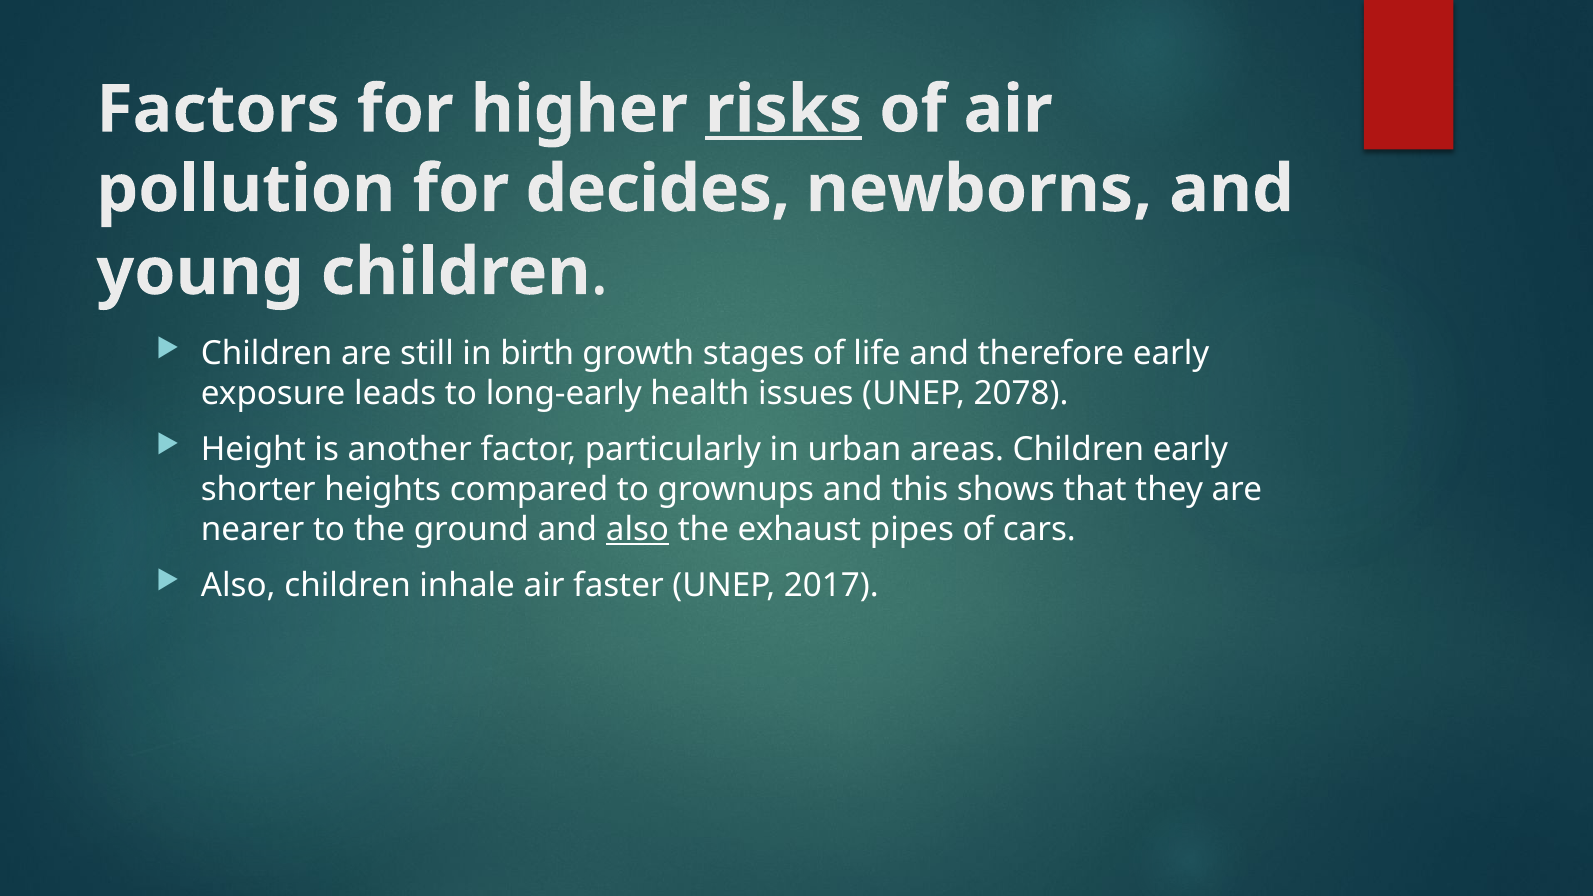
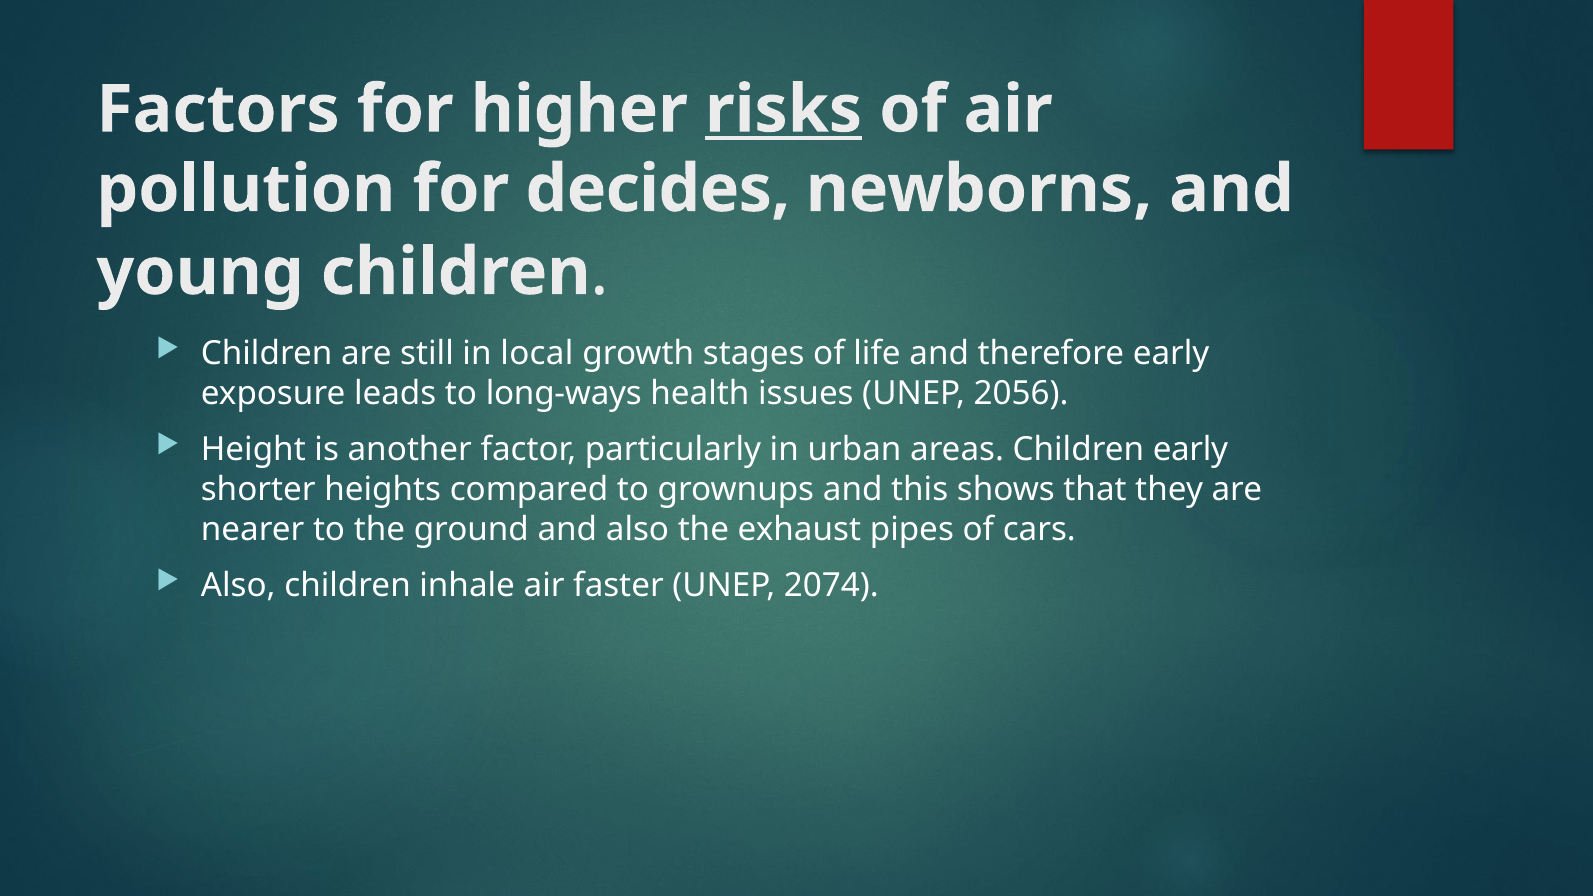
birth: birth -> local
long-early: long-early -> long-ways
2078: 2078 -> 2056
also at (638, 530) underline: present -> none
2017: 2017 -> 2074
